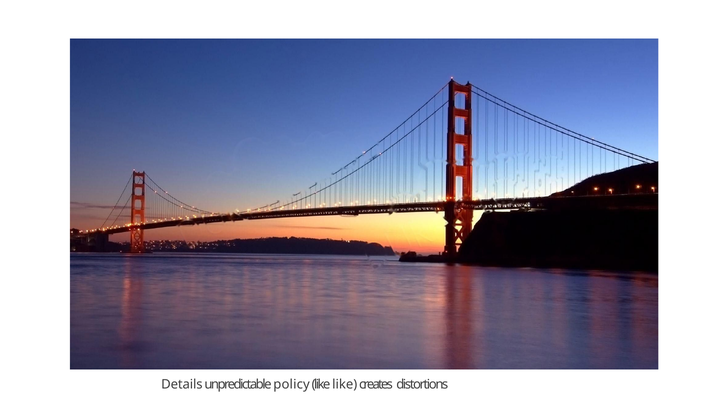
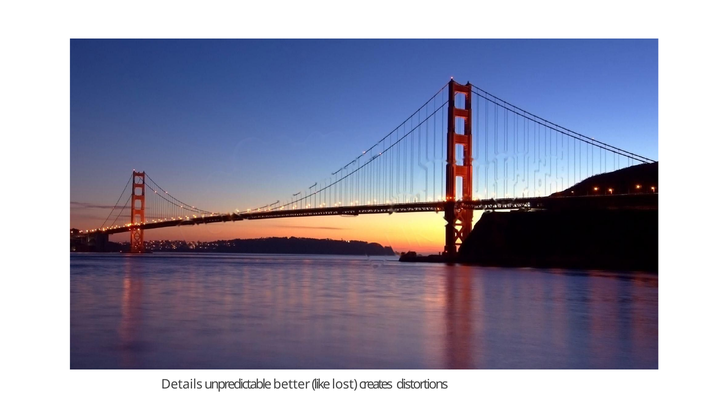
policy: policy -> better
like like: like -> lost
